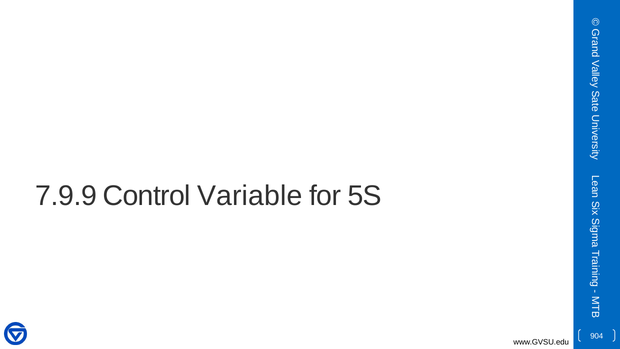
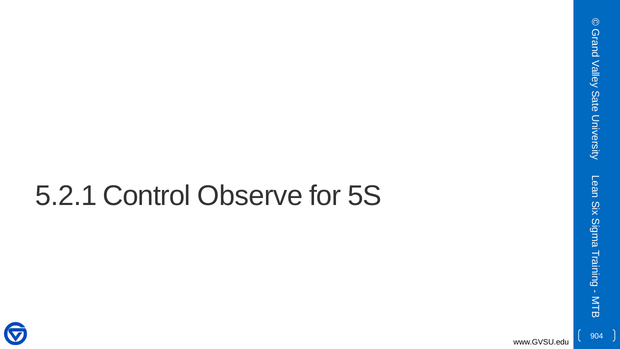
7.9.9: 7.9.9 -> 5.2.1
Variable: Variable -> Observe
